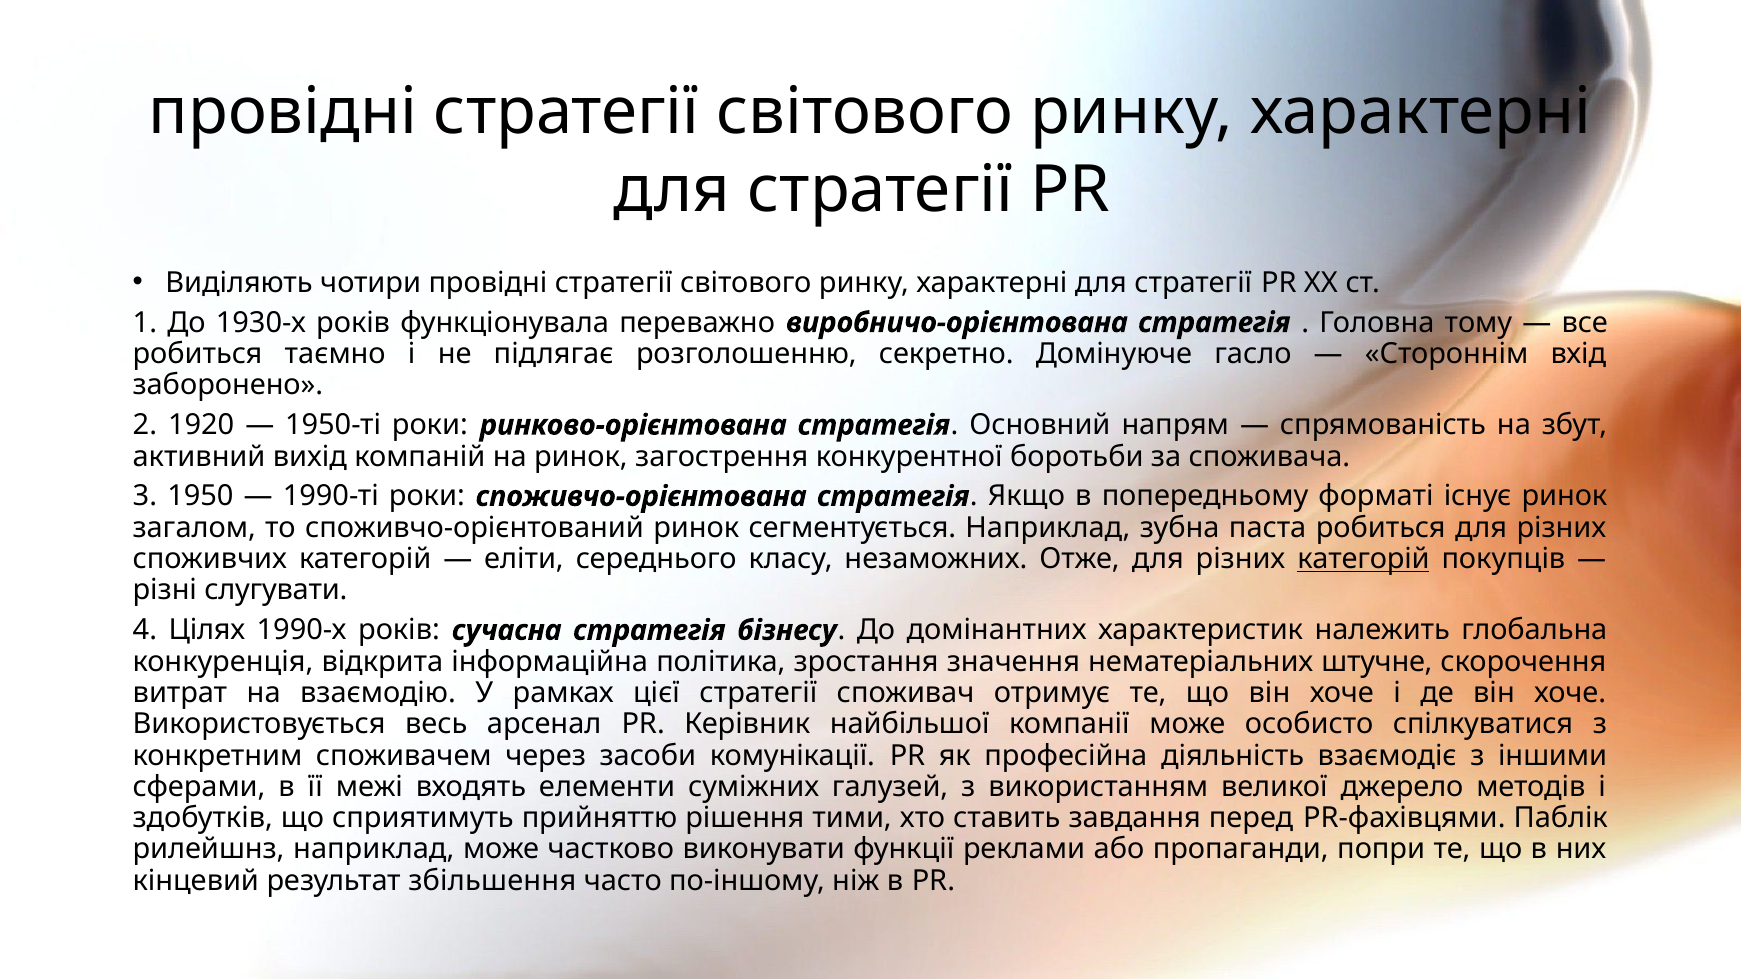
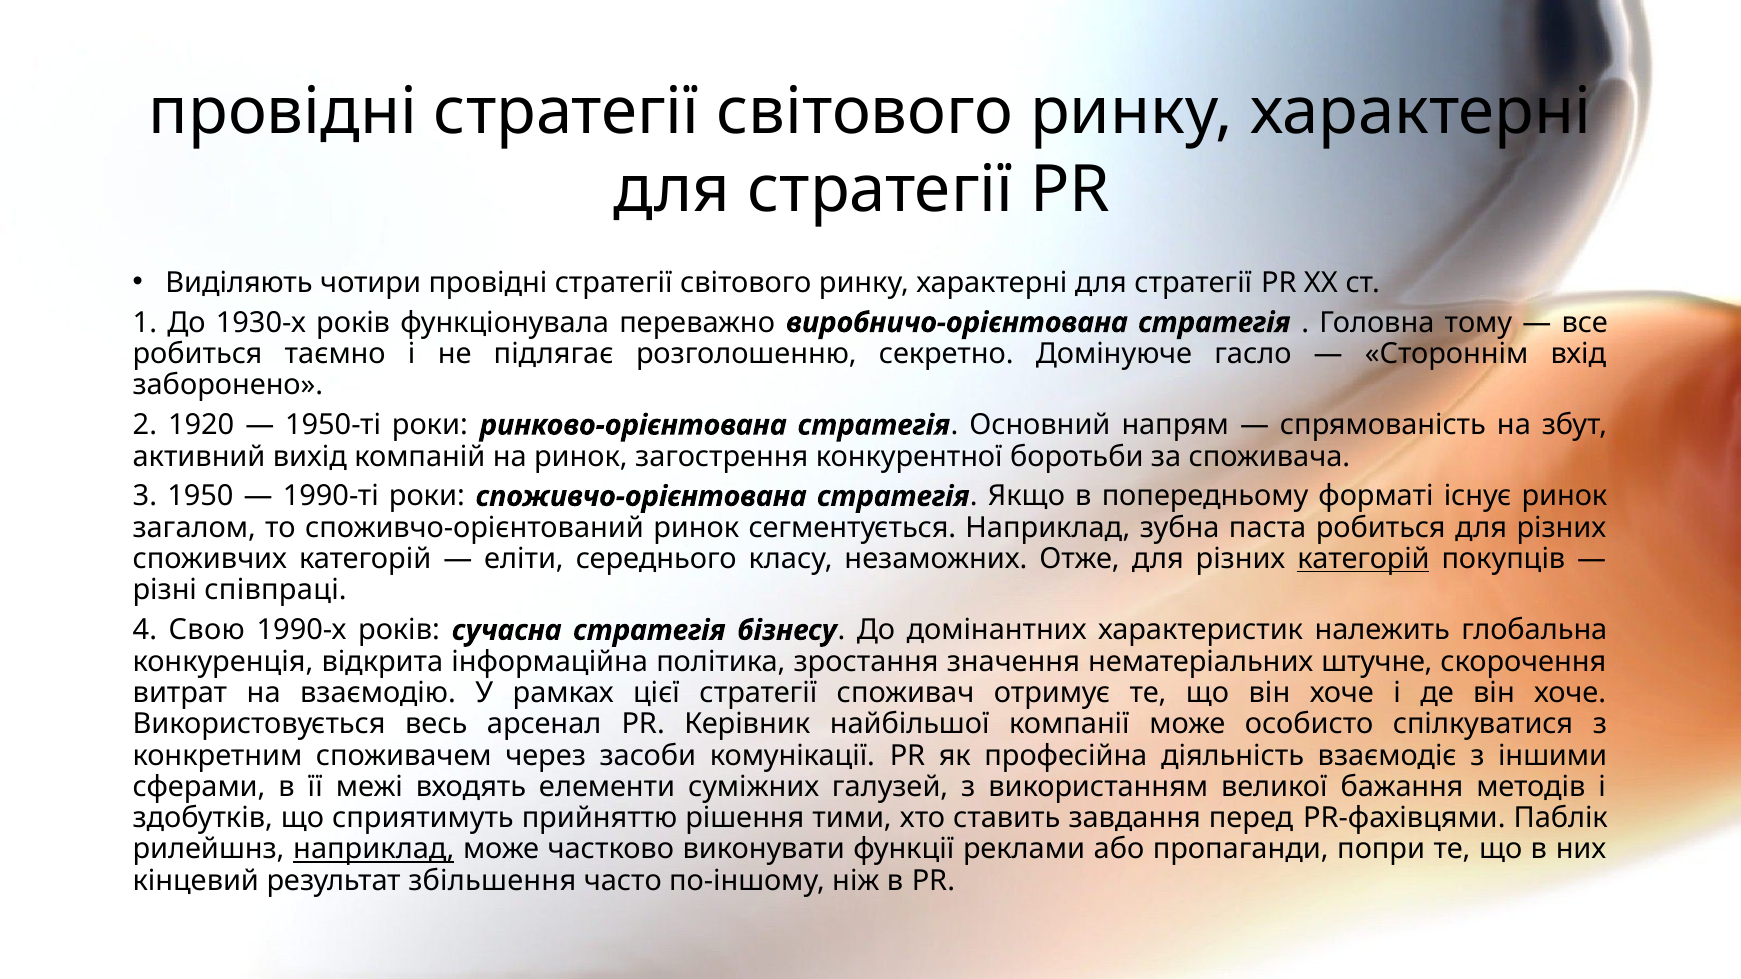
слугувати: слугувати -> співпраці
Цілях: Цілях -> Свою
джерело: джерело -> бажання
наприклад at (374, 850) underline: none -> present
